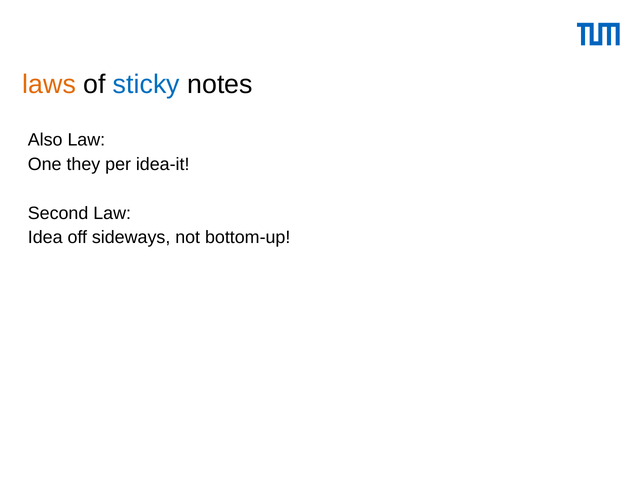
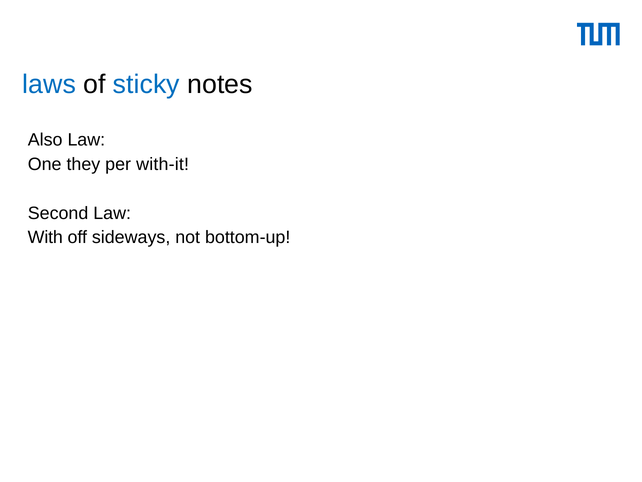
laws colour: orange -> blue
idea-it: idea-it -> with-it
Idea: Idea -> With
